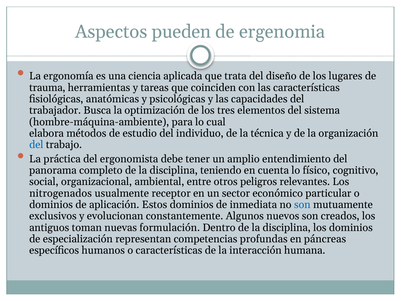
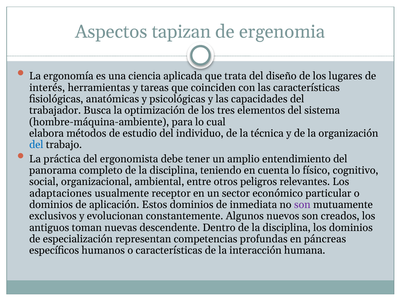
pueden: pueden -> tapizan
trauma: trauma -> interés
nitrogenados: nitrogenados -> adaptaciones
son at (302, 204) colour: blue -> purple
formulación: formulación -> descendente
